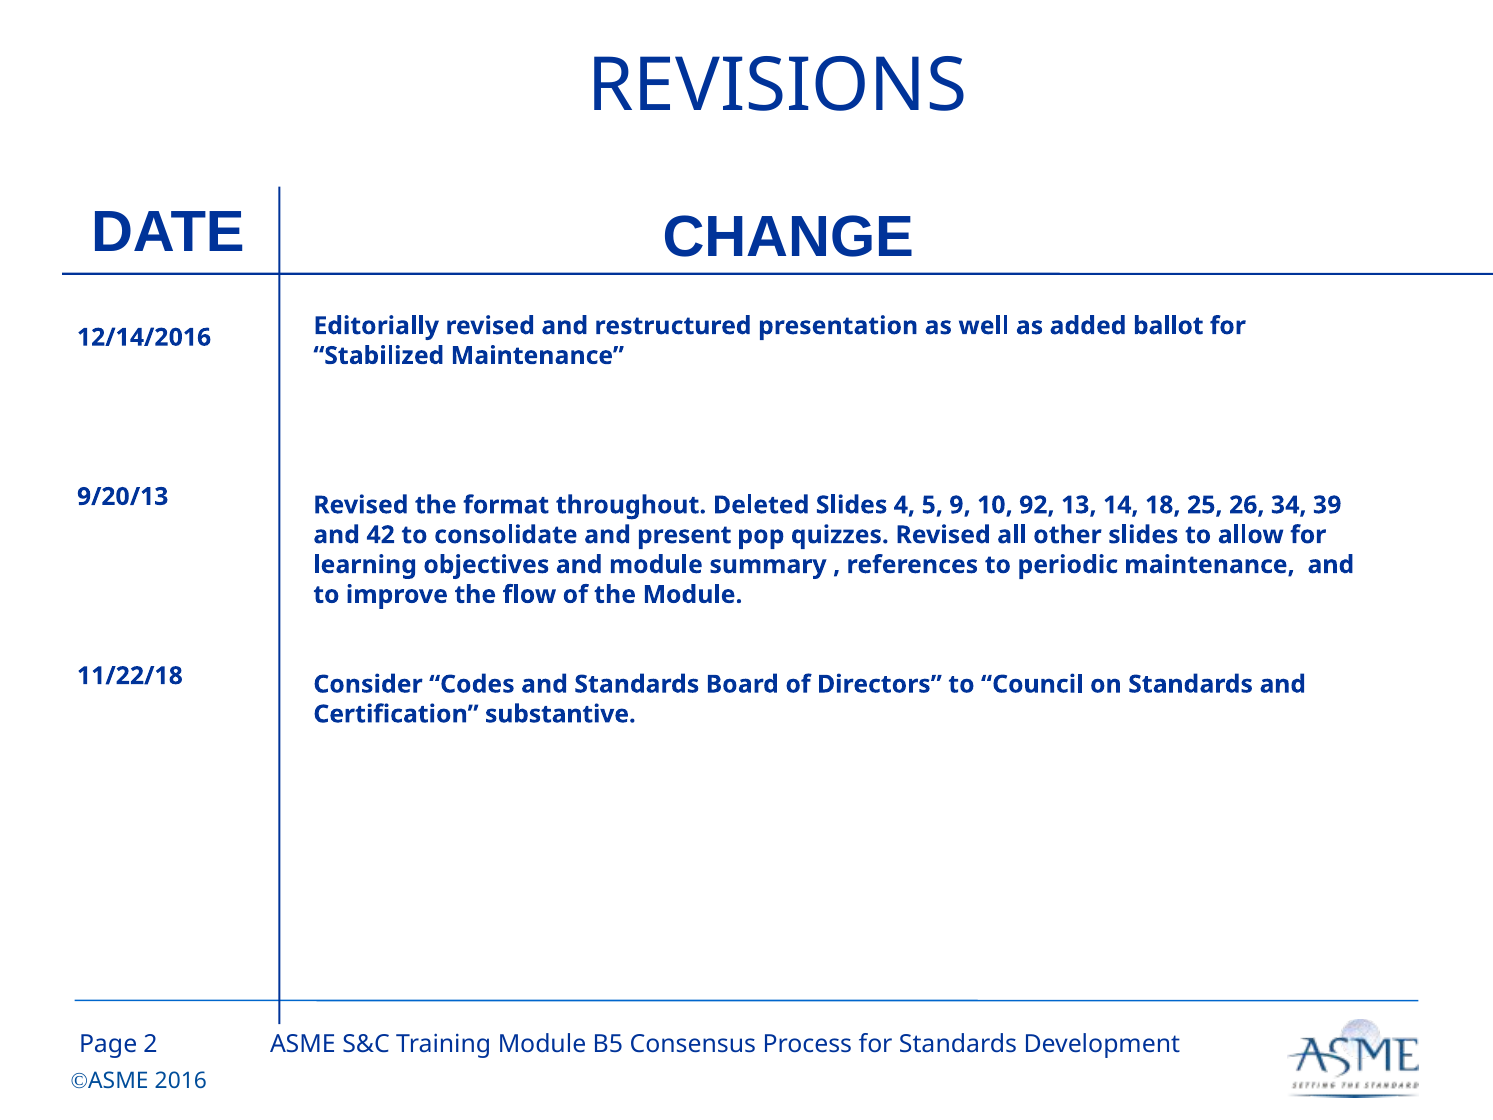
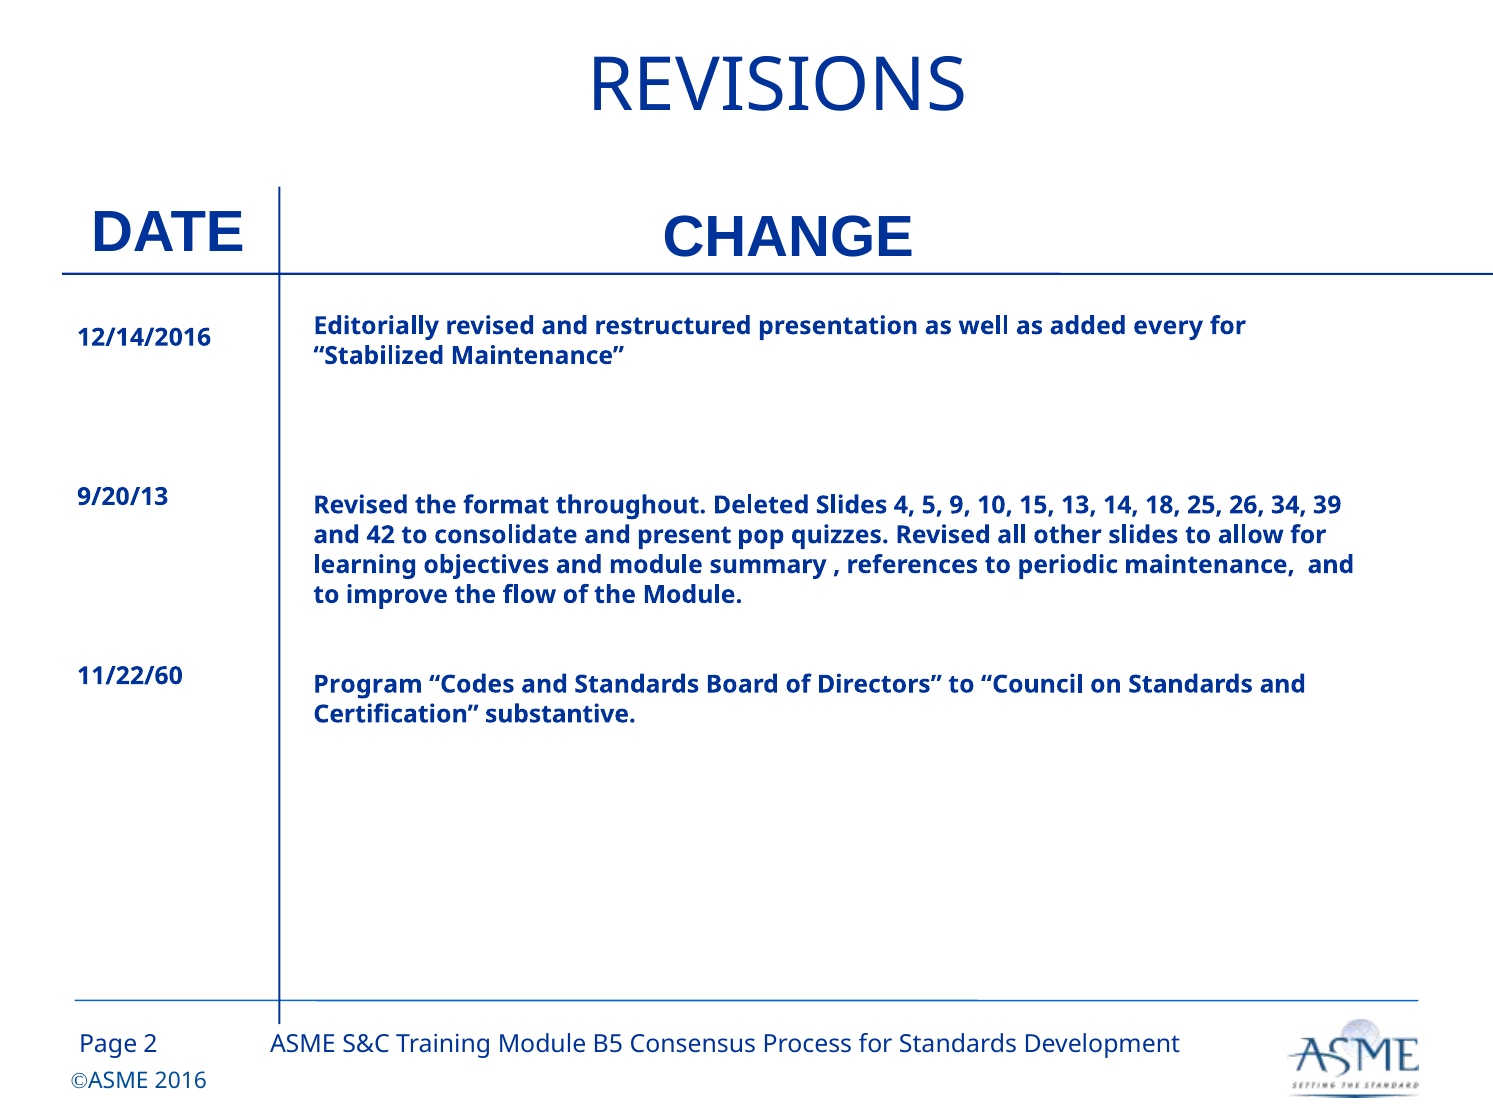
ballot: ballot -> every
92: 92 -> 15
11/22/18: 11/22/18 -> 11/22/60
Consider: Consider -> Program
